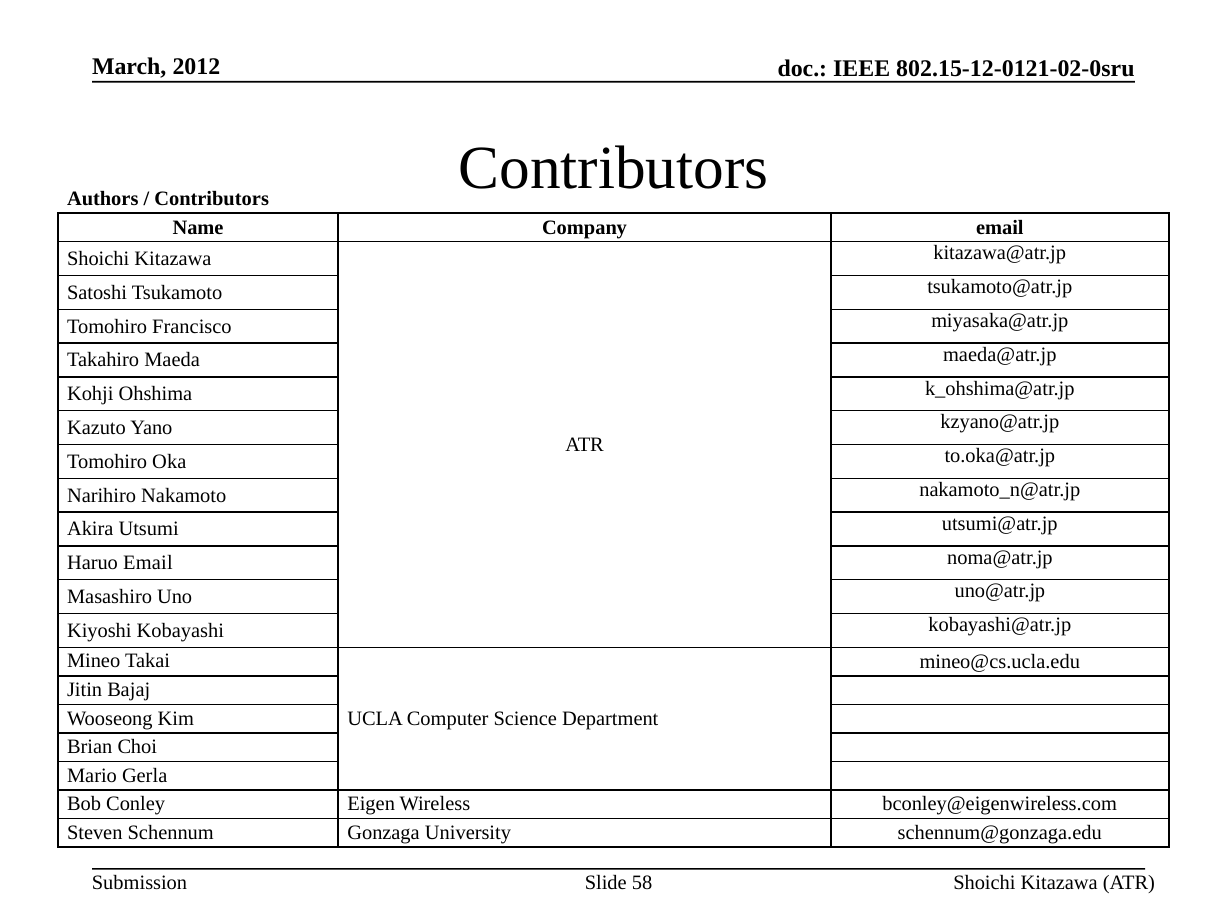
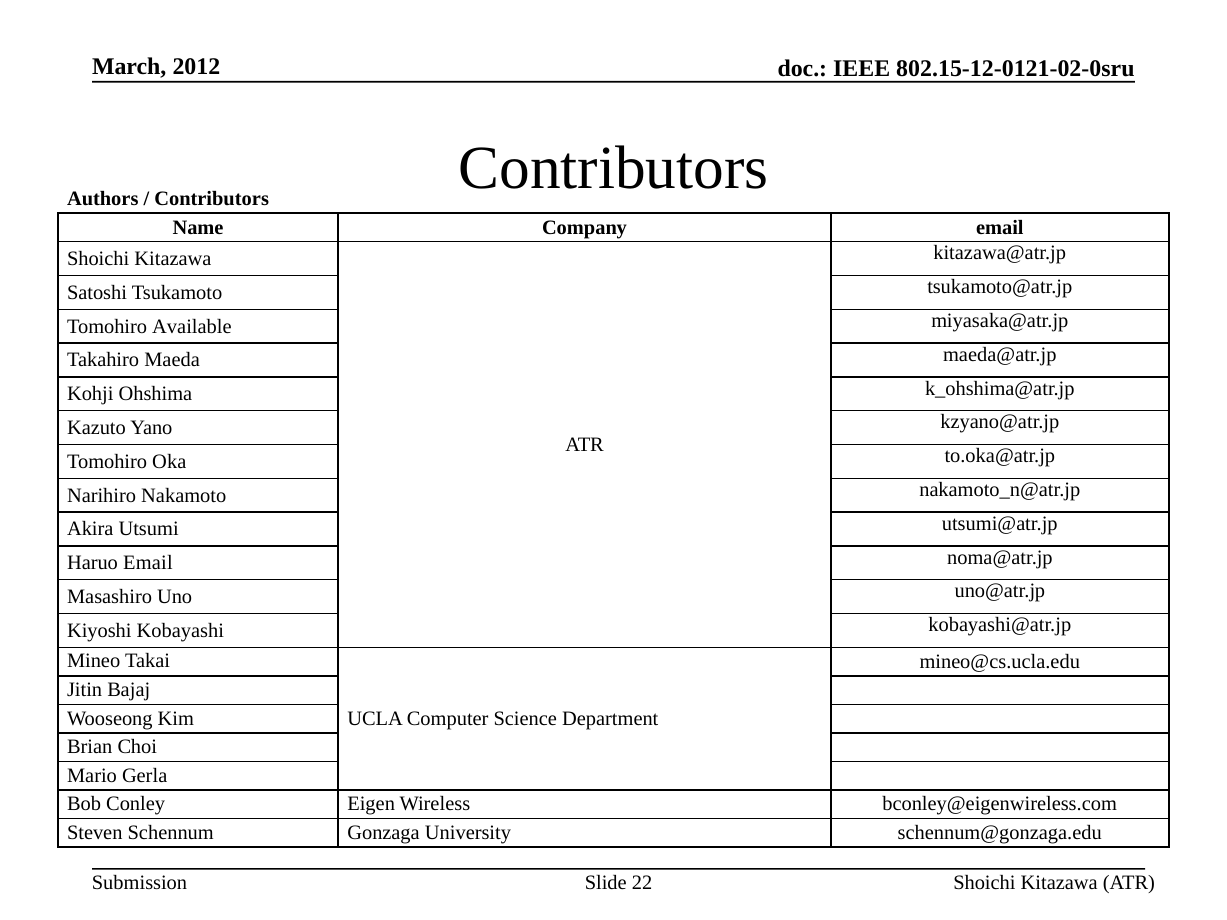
Francisco: Francisco -> Available
58: 58 -> 22
